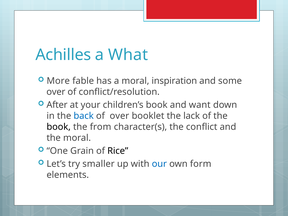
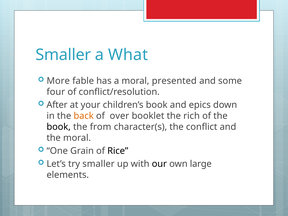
Achilles at (63, 55): Achilles -> Smaller
inspiration: inspiration -> presented
over at (56, 92): over -> four
want: want -> epics
back colour: blue -> orange
lack: lack -> rich
our colour: blue -> black
form: form -> large
